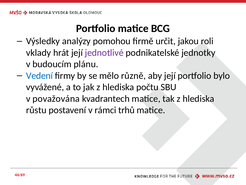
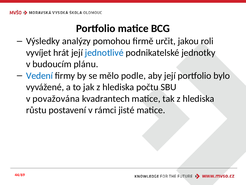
vklady: vklady -> vyvíjet
jednotlivé colour: purple -> blue
různě: různě -> podle
trhů: trhů -> jisté
